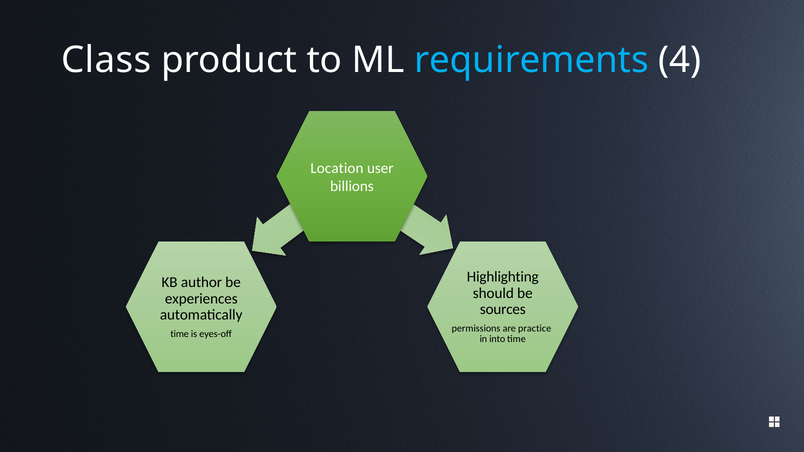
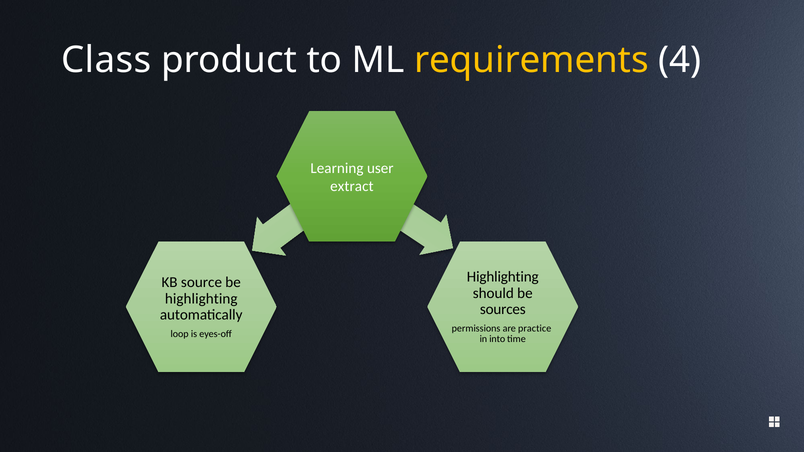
requirements colour: light blue -> yellow
Location: Location -> Learning
billions: billions -> extract
author: author -> source
experiences at (201, 299): experiences -> highlighting
time at (180, 334): time -> loop
